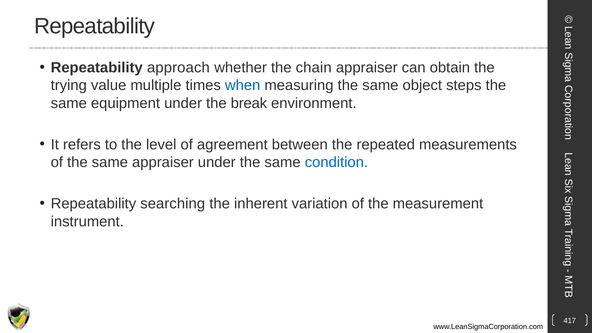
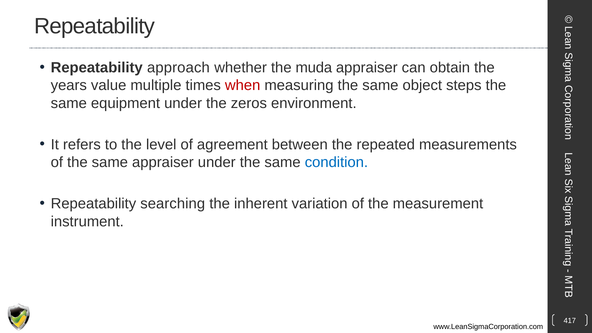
chain: chain -> muda
trying: trying -> years
when colour: blue -> red
break: break -> zeros
